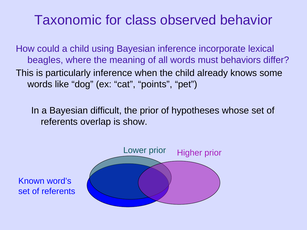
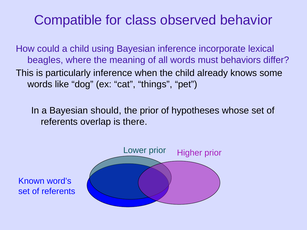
Taxonomic: Taxonomic -> Compatible
points: points -> things
difficult: difficult -> should
show: show -> there
